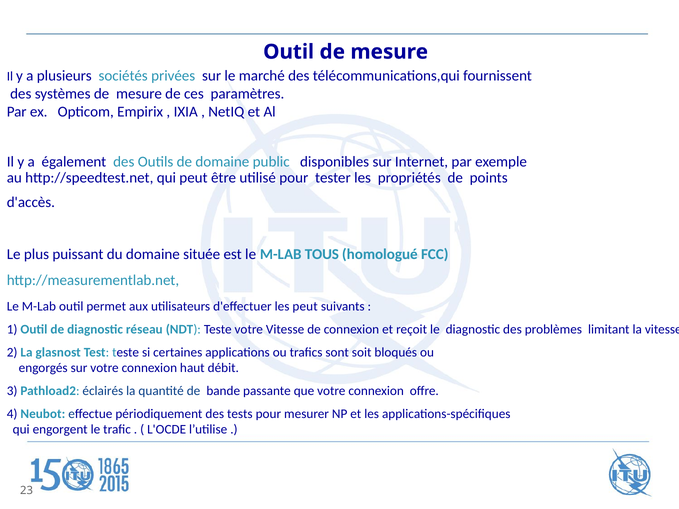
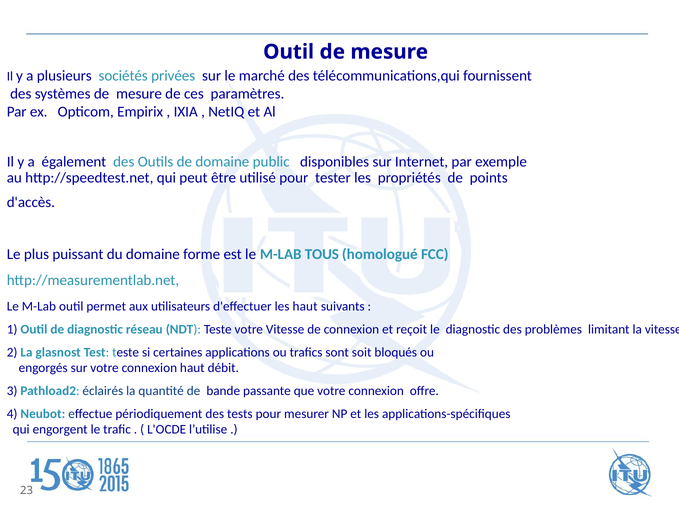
située: située -> forme
les peut: peut -> haut
